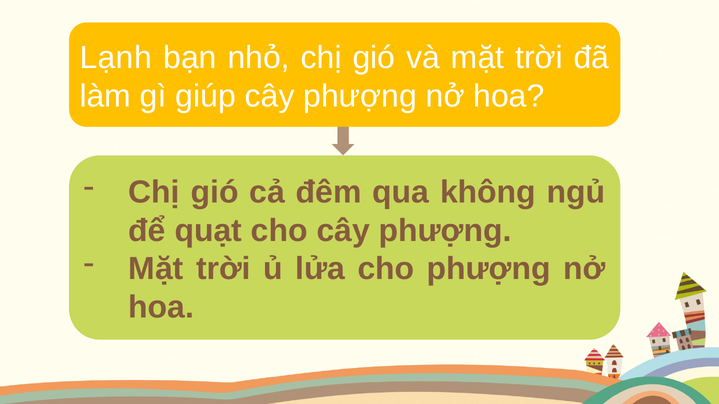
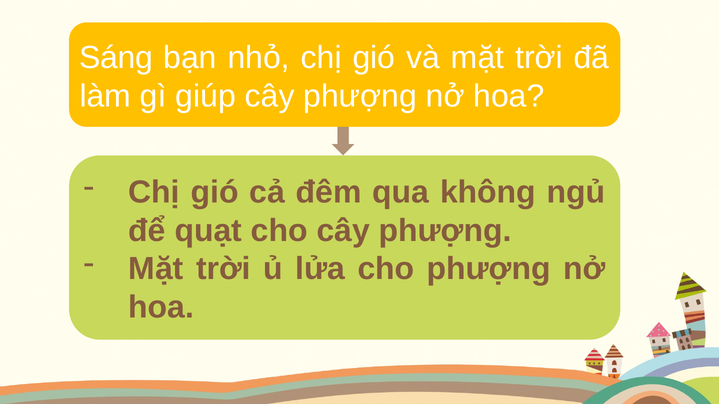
Lạnh: Lạnh -> Sáng
